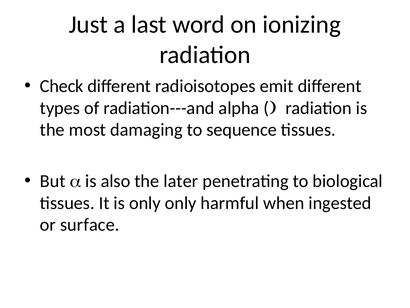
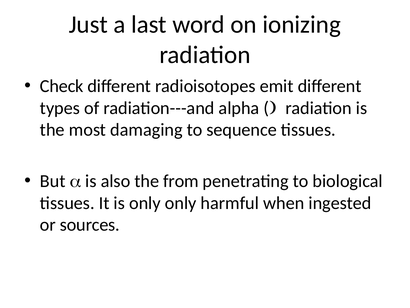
later: later -> from
surface: surface -> sources
